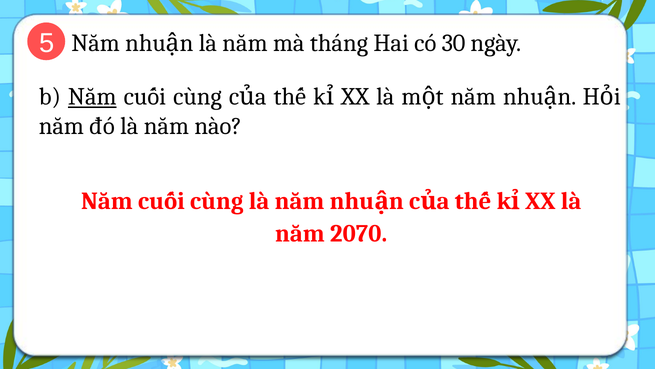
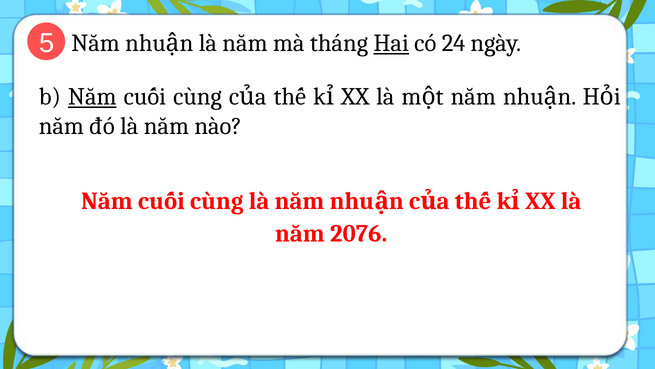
Hai underline: none -> present
30: 30 -> 24
2070: 2070 -> 2076
